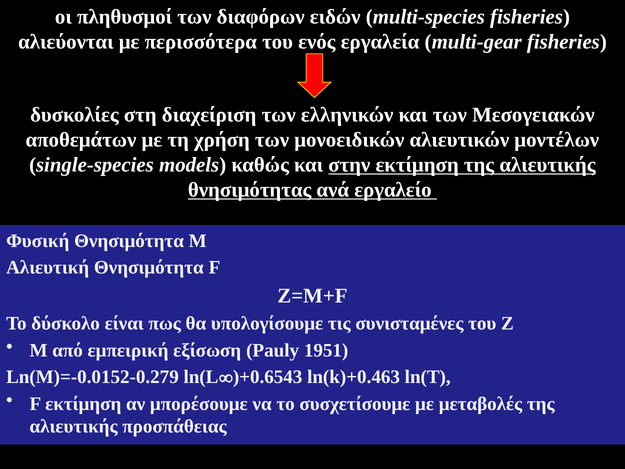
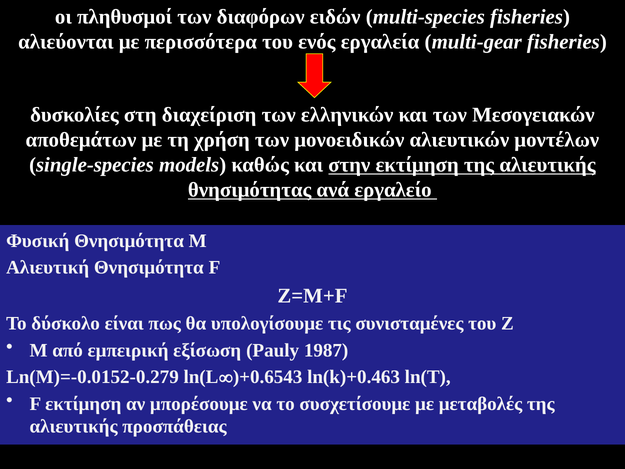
1951: 1951 -> 1987
